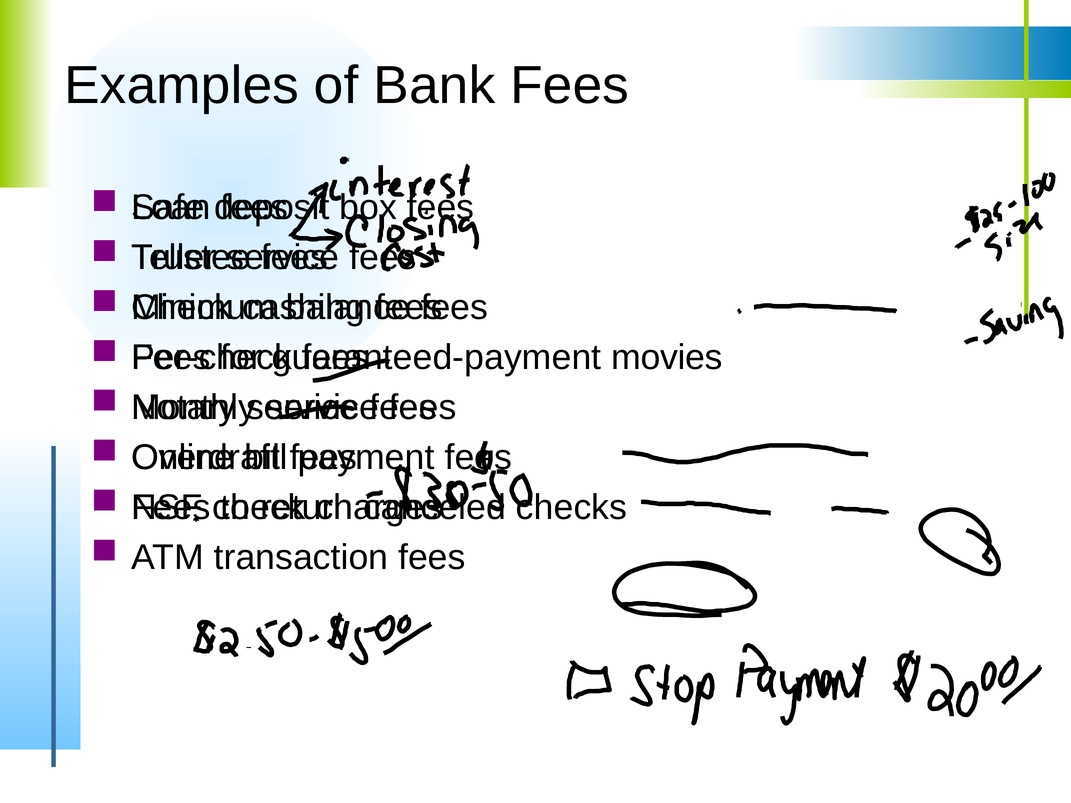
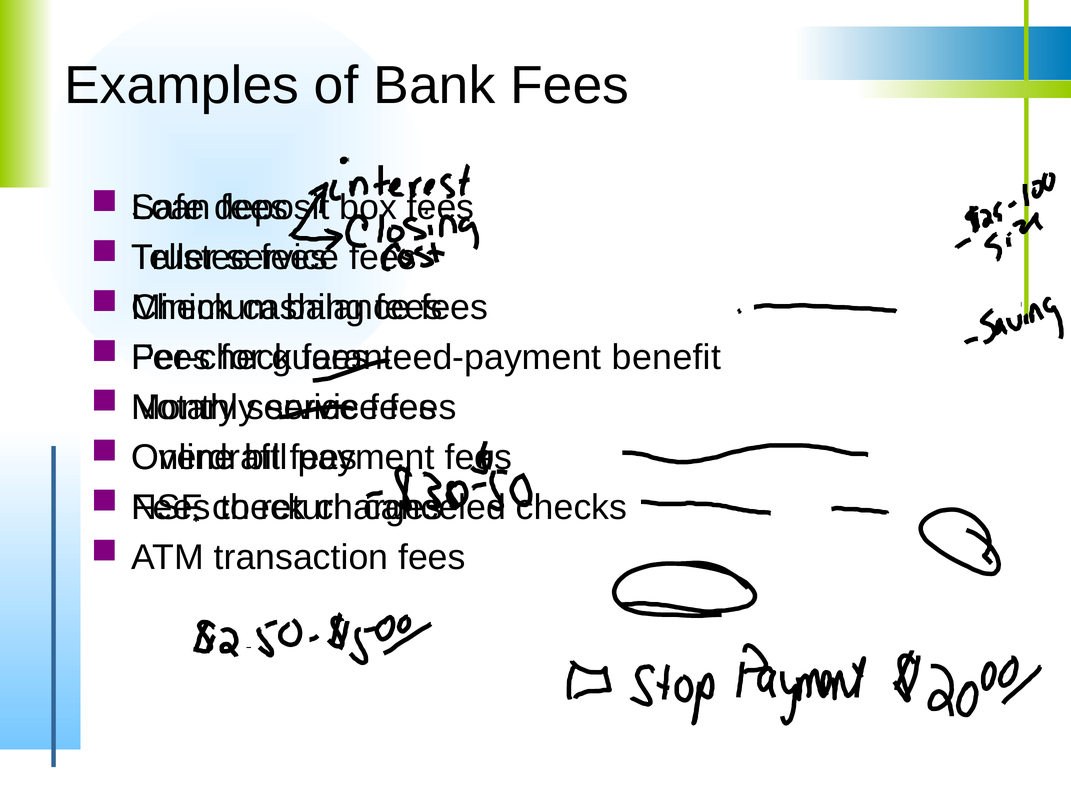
movies: movies -> benefit
